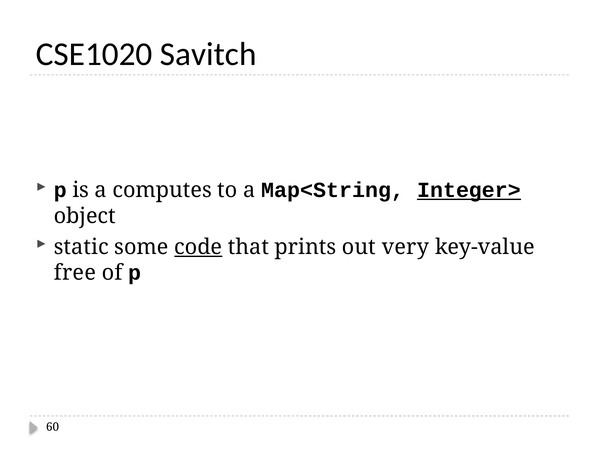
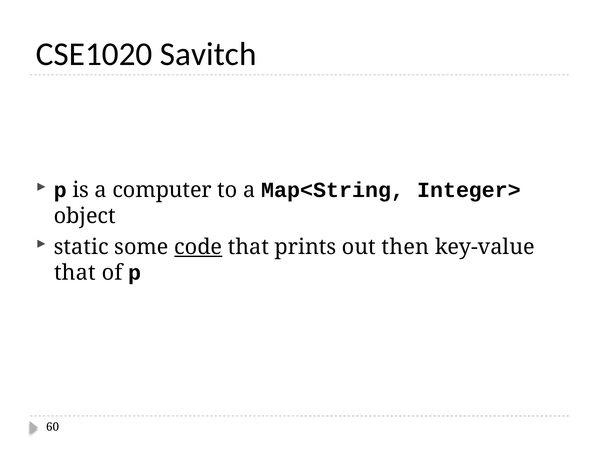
computes: computes -> computer
Integer> underline: present -> none
very: very -> then
free at (75, 273): free -> that
